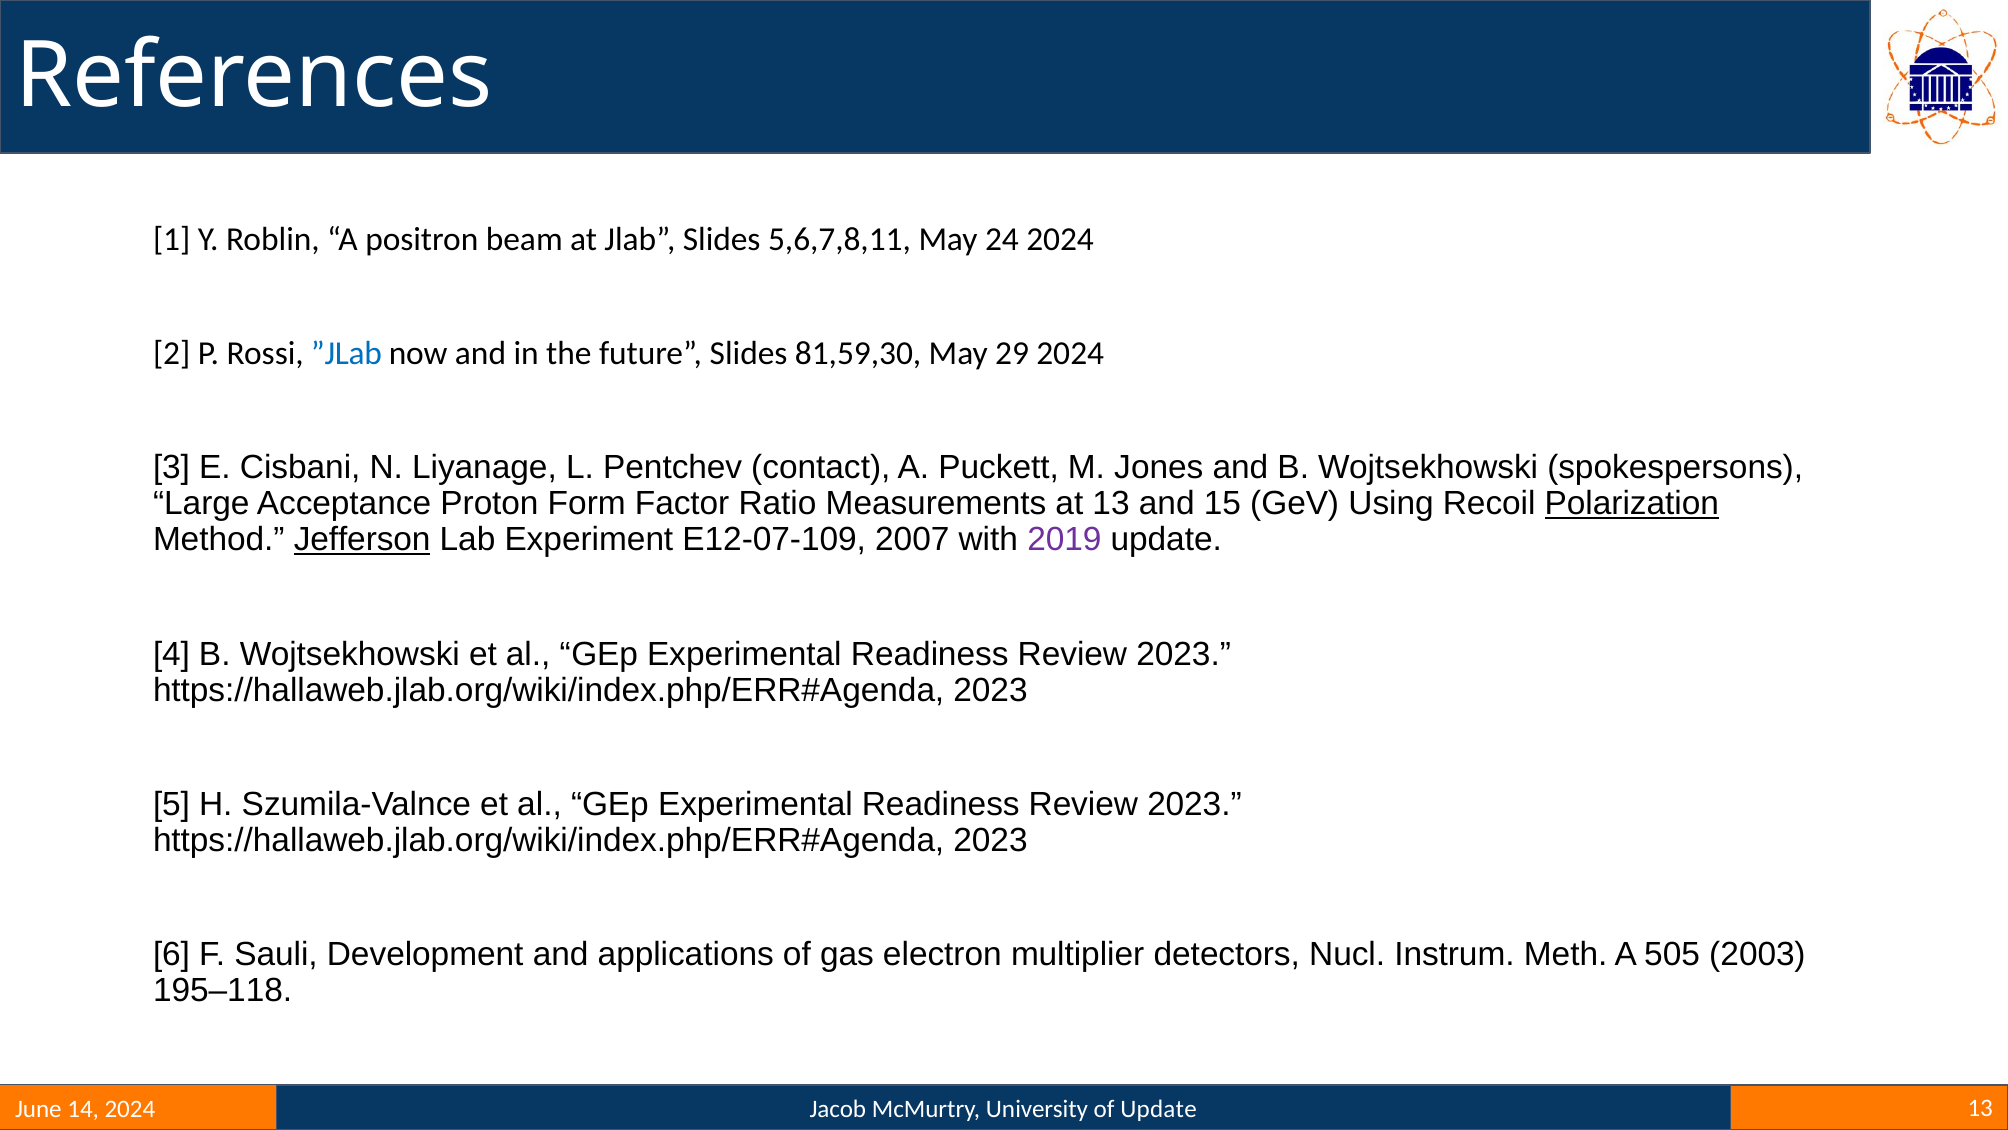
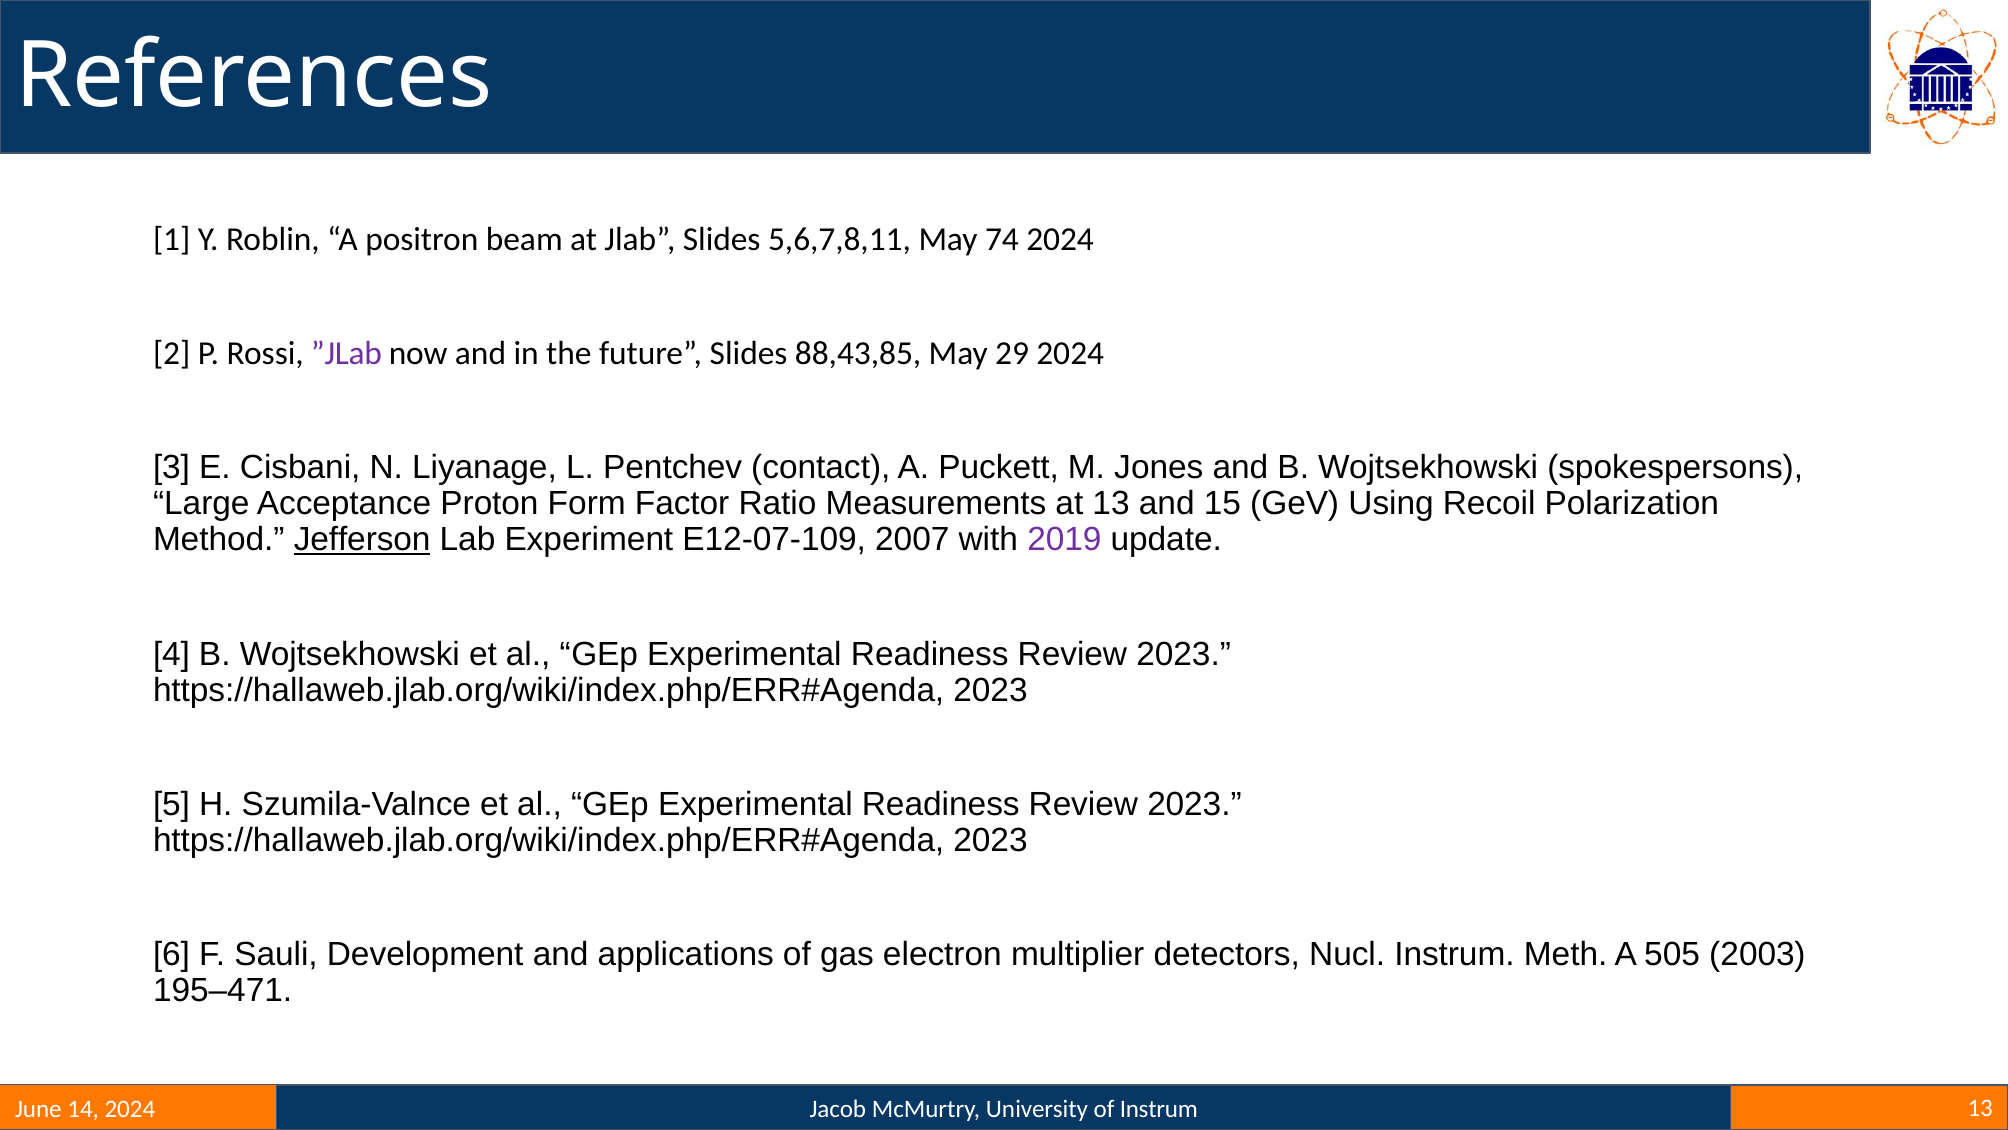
24: 24 -> 74
”JLab colour: blue -> purple
81,59,30: 81,59,30 -> 88,43,85
Polarization underline: present -> none
195–118: 195–118 -> 195–471
of Update: Update -> Instrum
